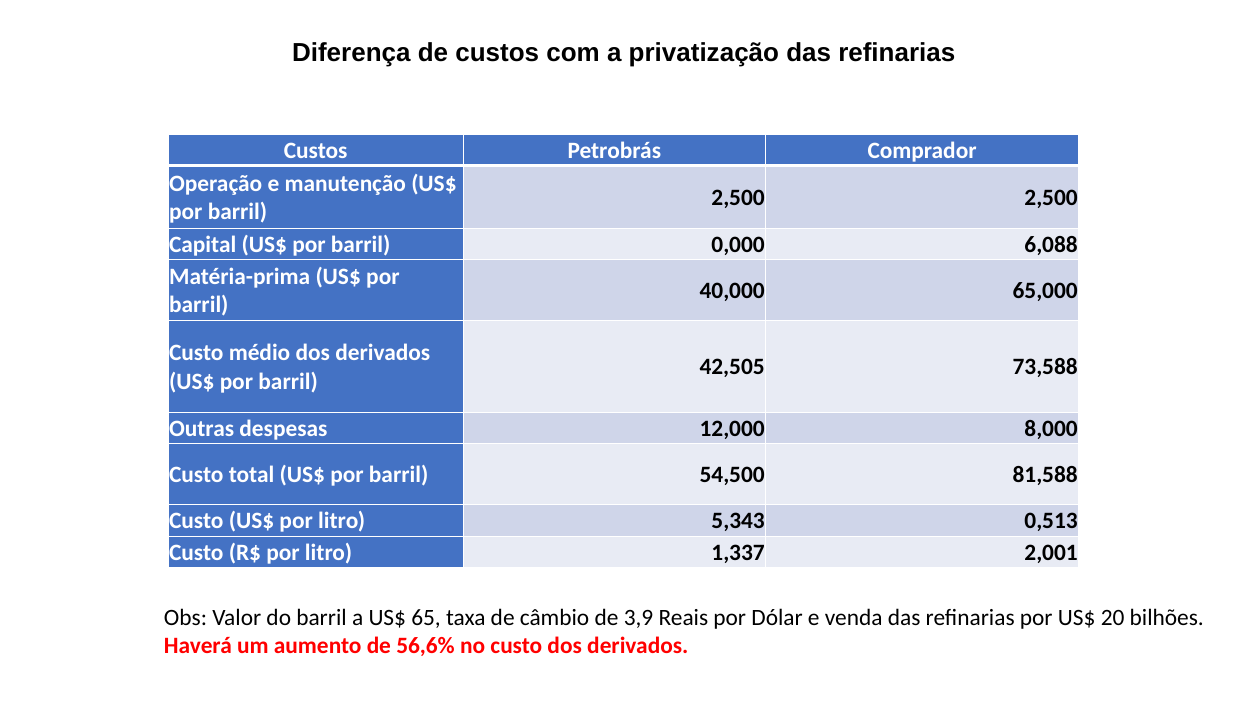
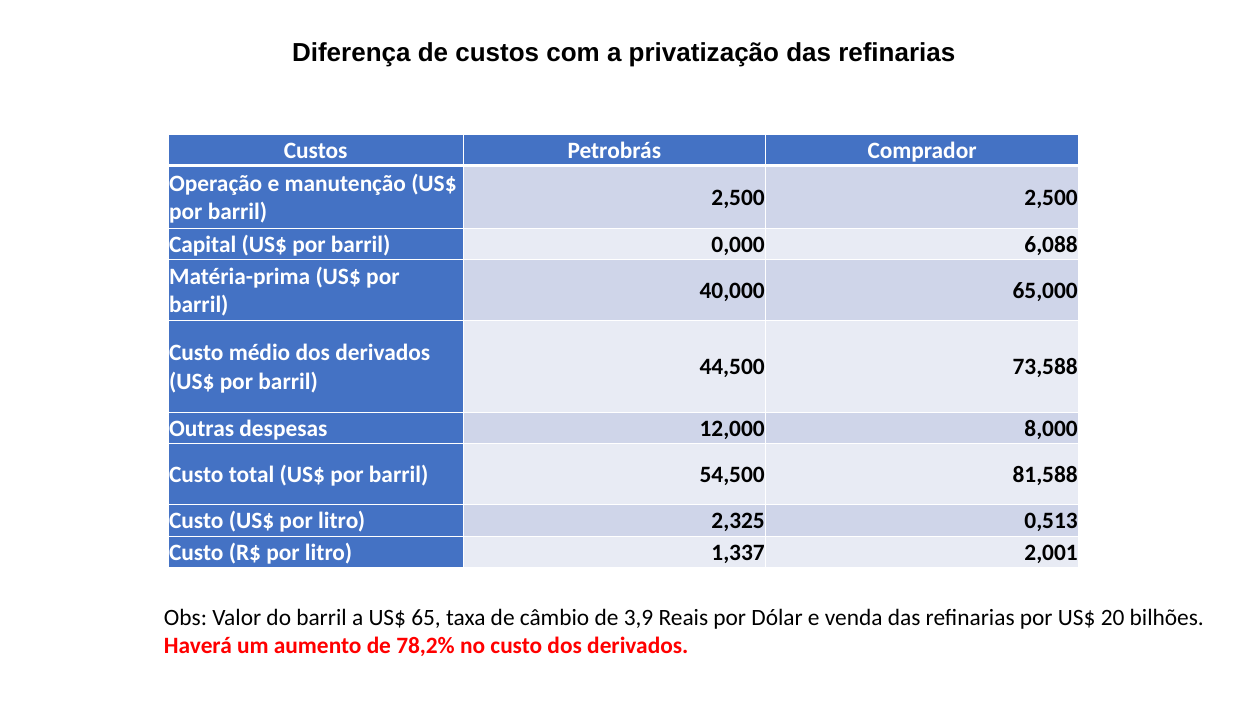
42,505: 42,505 -> 44,500
5,343: 5,343 -> 2,325
56,6%: 56,6% -> 78,2%
